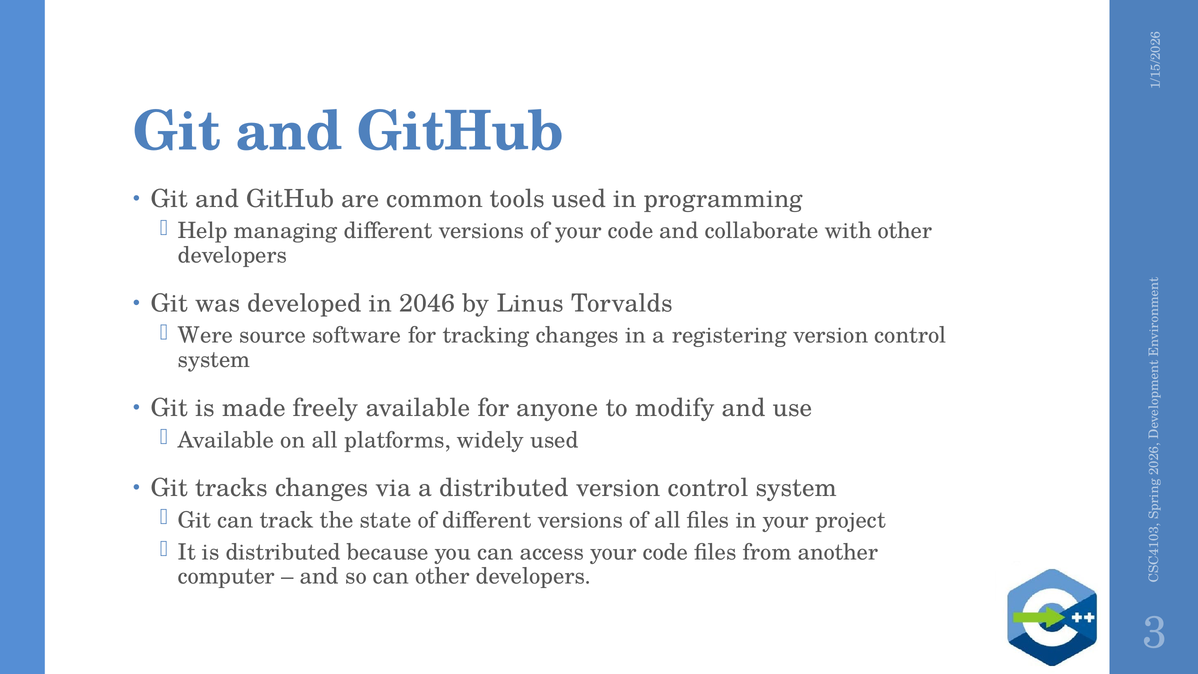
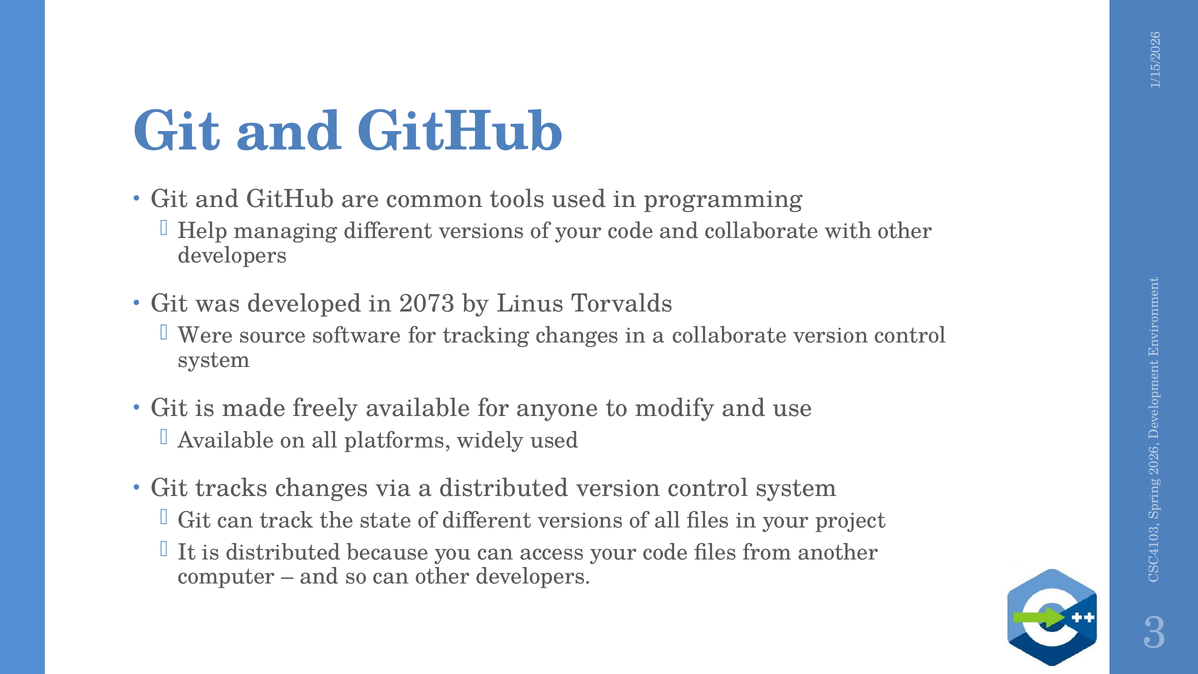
2046: 2046 -> 2073
a registering: registering -> collaborate
